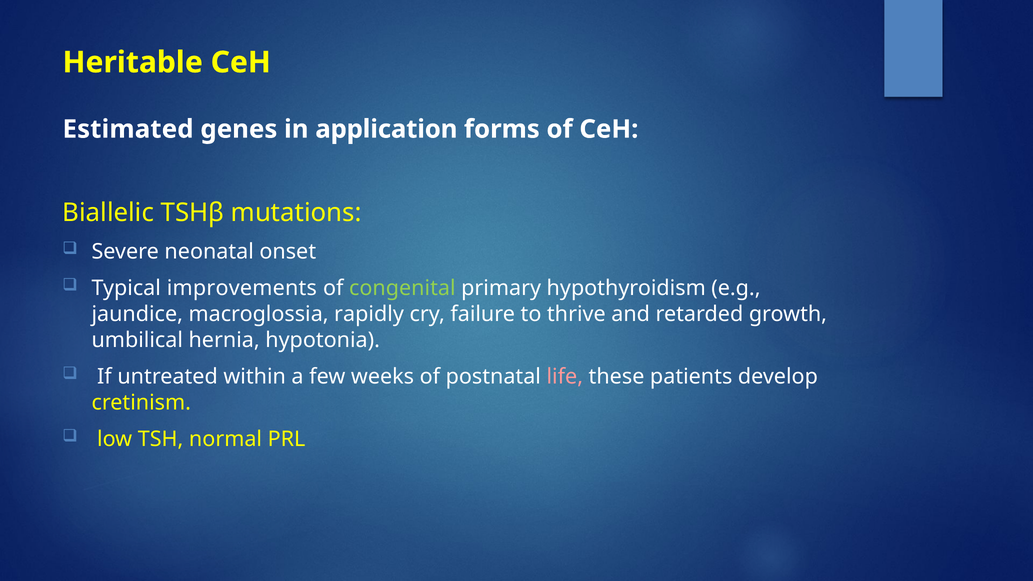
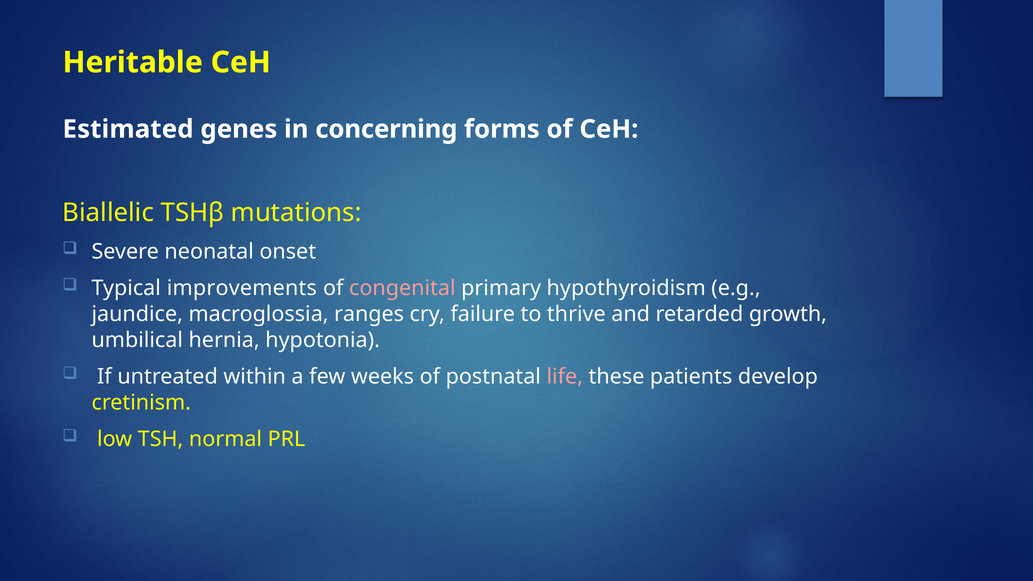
application: application -> concerning
congenital colour: light green -> pink
rapidly: rapidly -> ranges
